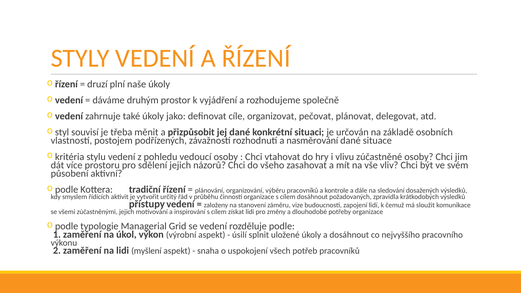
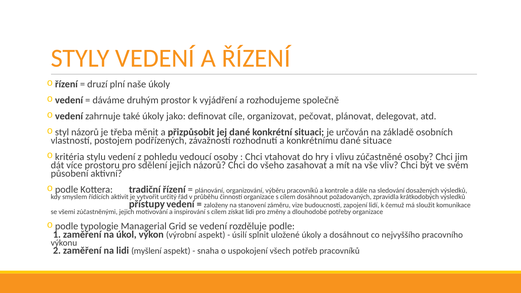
styl souvisí: souvisí -> názorů
nasměrování: nasměrování -> konkrétnímu
